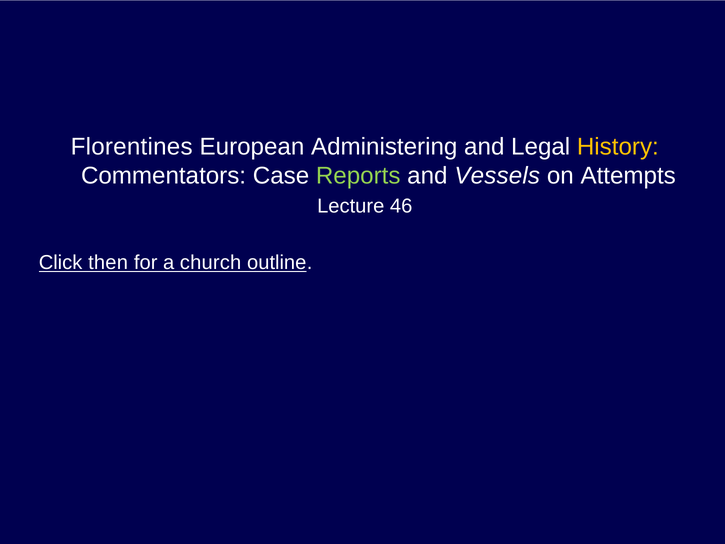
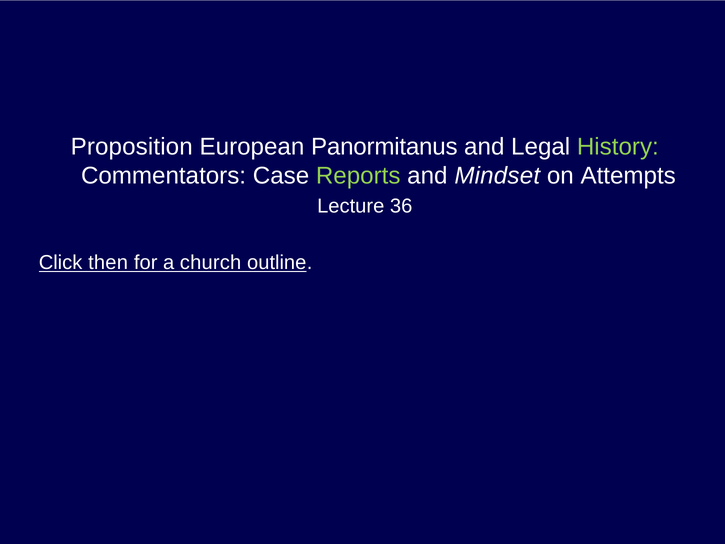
Florentines: Florentines -> Proposition
Administering: Administering -> Panormitanus
History colour: yellow -> light green
Vessels: Vessels -> Mindset
46: 46 -> 36
